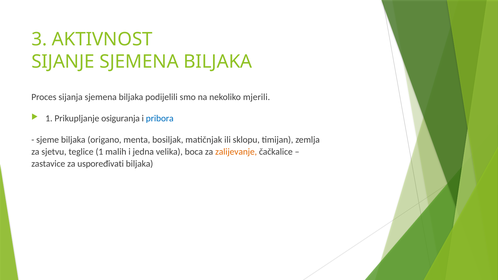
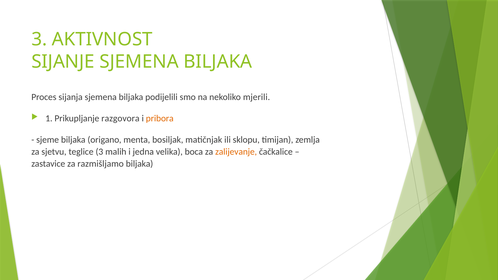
osiguranja: osiguranja -> razgovora
pribora colour: blue -> orange
teglice 1: 1 -> 3
uspoređivati: uspoređivati -> razmišljamo
